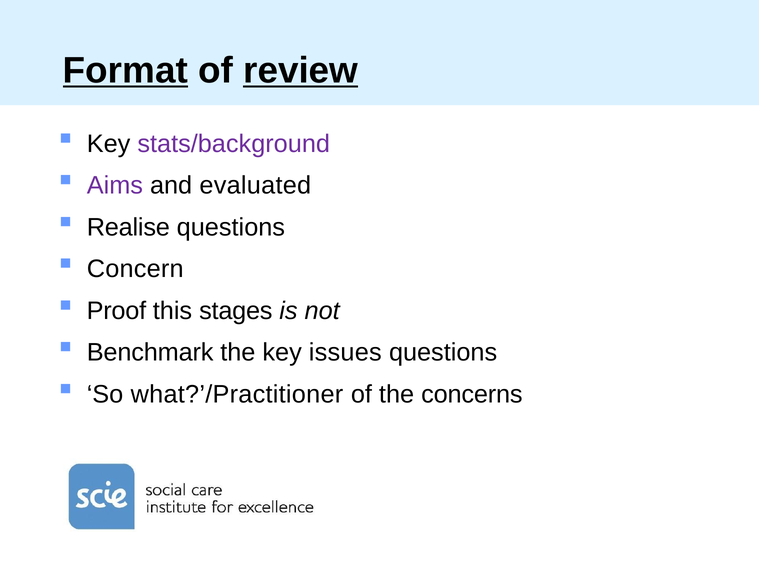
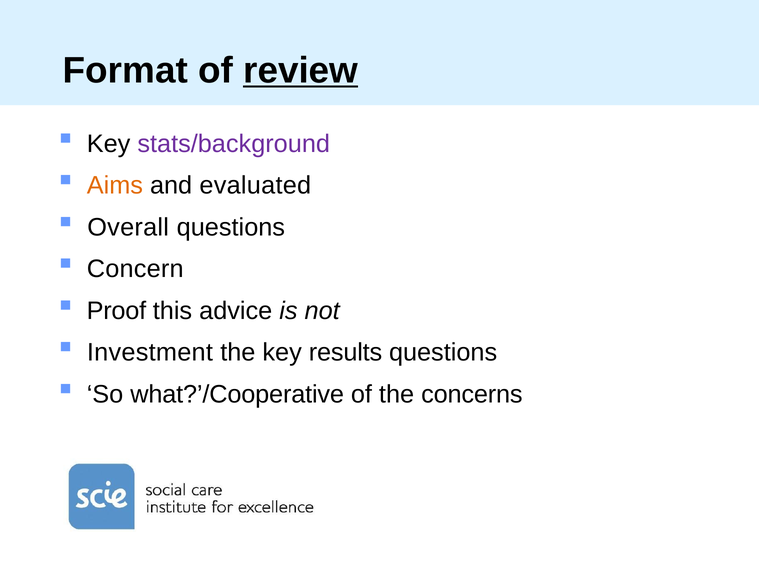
Format underline: present -> none
Aims colour: purple -> orange
Realise: Realise -> Overall
stages: stages -> advice
Benchmark: Benchmark -> Investment
issues: issues -> results
what?’/Practitioner: what?’/Practitioner -> what?’/Cooperative
